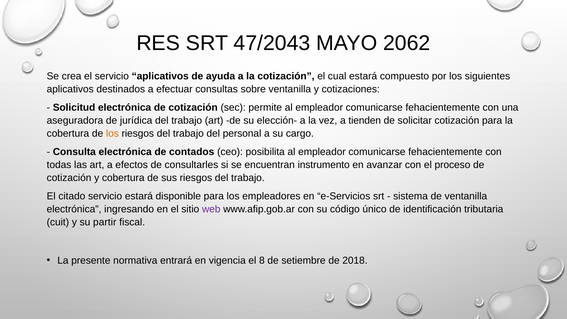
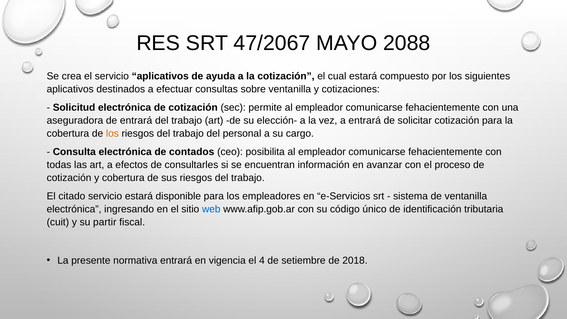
47/2043: 47/2043 -> 47/2067
2062: 2062 -> 2088
de jurídica: jurídica -> entrará
a tienden: tienden -> entrará
instrumento: instrumento -> información
web colour: purple -> blue
8: 8 -> 4
